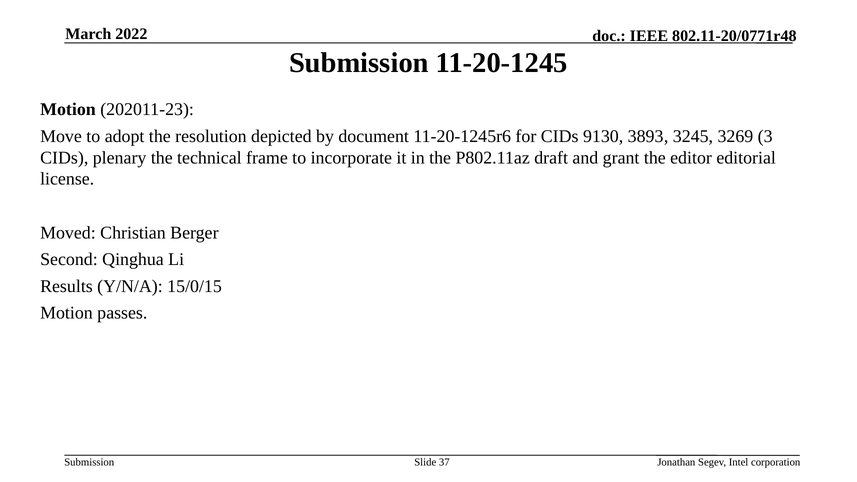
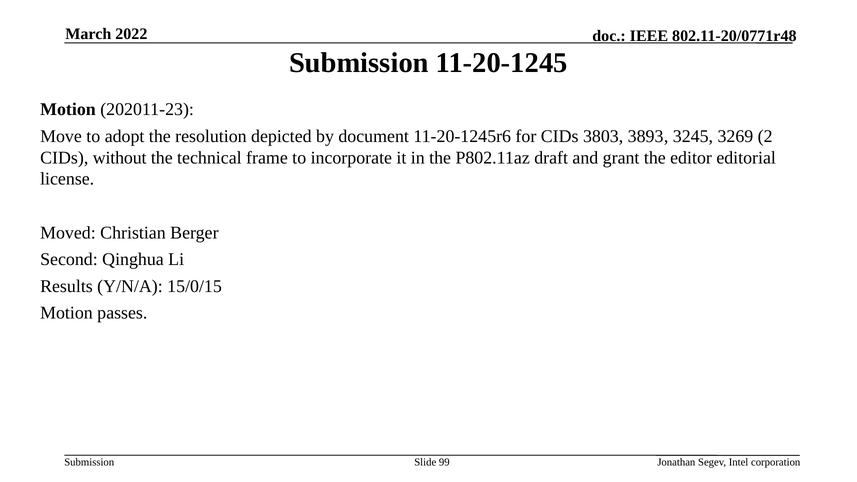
9130: 9130 -> 3803
3: 3 -> 2
plenary: plenary -> without
37: 37 -> 99
